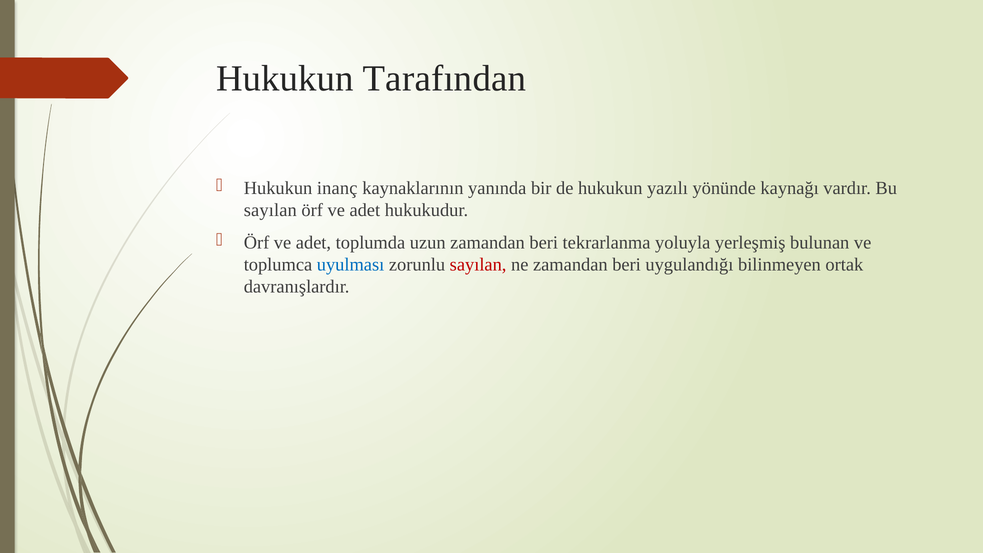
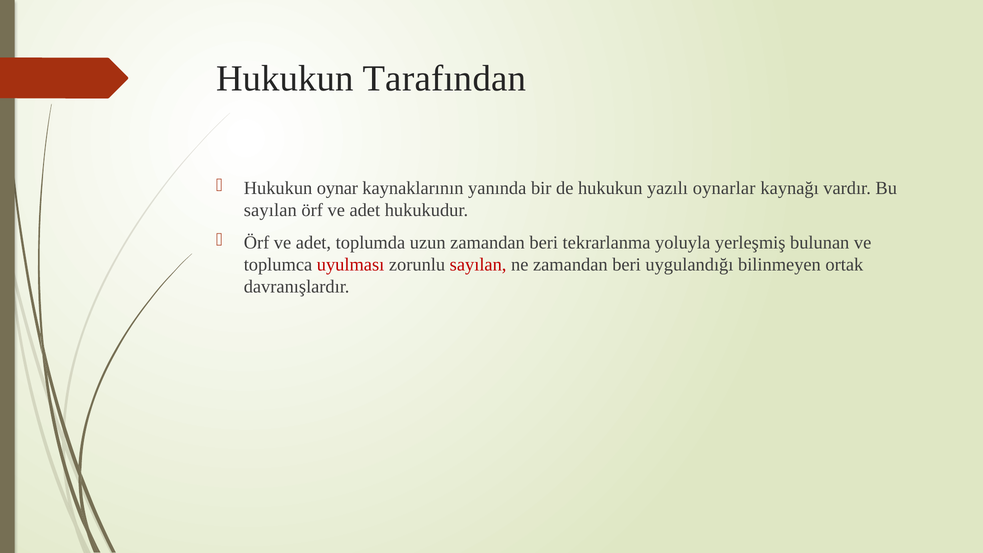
inanç: inanç -> oynar
yönünde: yönünde -> oynarlar
uyulması colour: blue -> red
